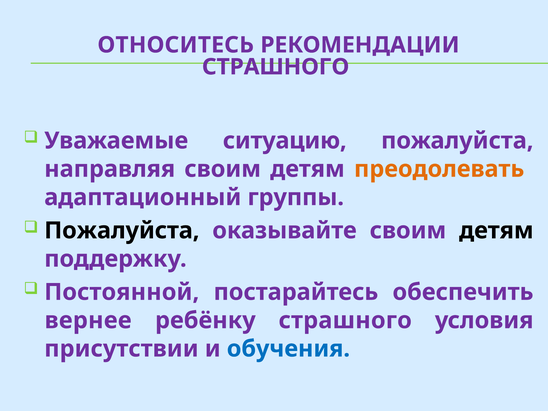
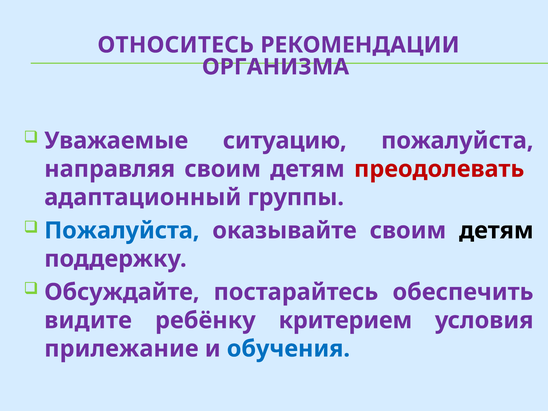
СТРАШНОГО at (276, 67): СТРАШНОГО -> ОРГАНИЗМА
преодолевать colour: orange -> red
Пожалуйста at (122, 231) colour: black -> blue
Постоянной: Постоянной -> Обсуждайте
вернее: вернее -> видите
ребёнку страшного: страшного -> критерием
присутствии: присутствии -> прилежание
